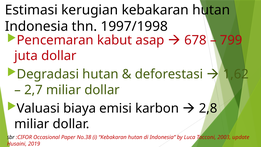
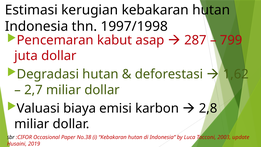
678: 678 -> 287
